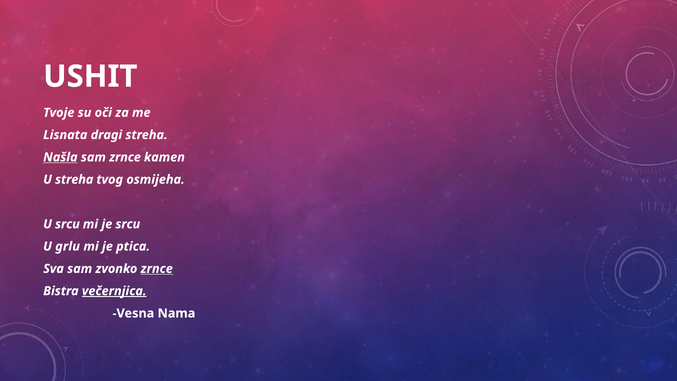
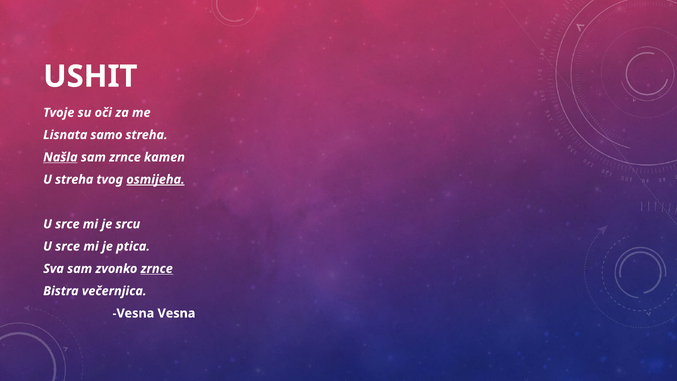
dragi: dragi -> samo
osmijeha underline: none -> present
srcu at (67, 224): srcu -> srce
grlu at (68, 246): grlu -> srce
večernjica underline: present -> none
Vesna Nama: Nama -> Vesna
